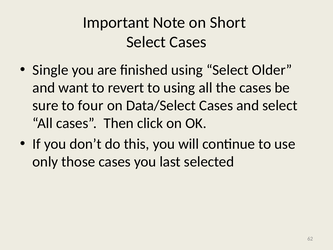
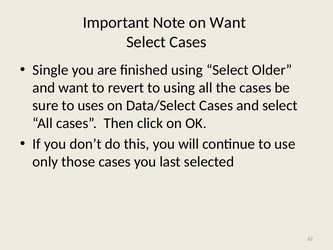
on Short: Short -> Want
four: four -> uses
